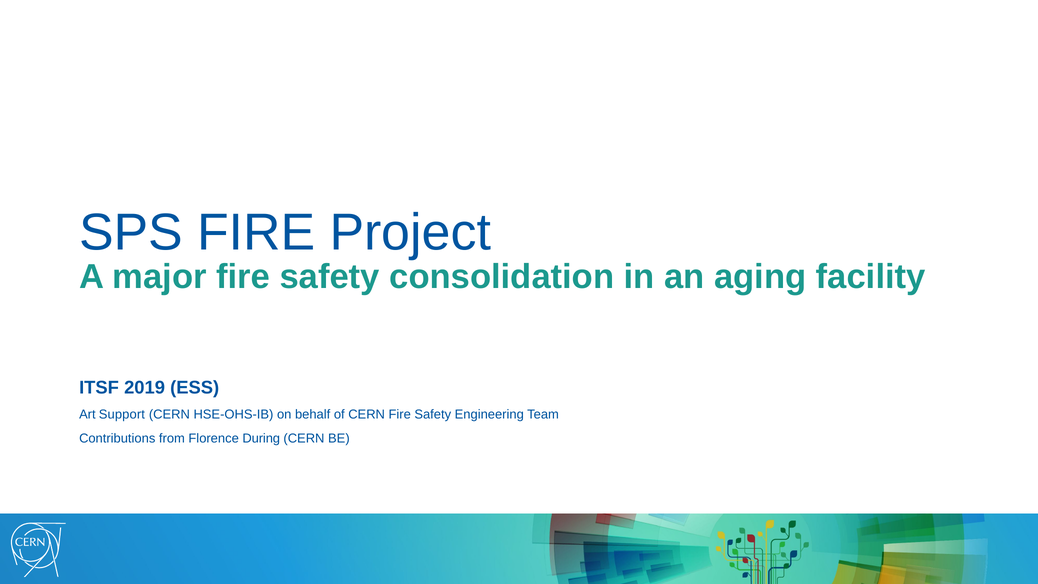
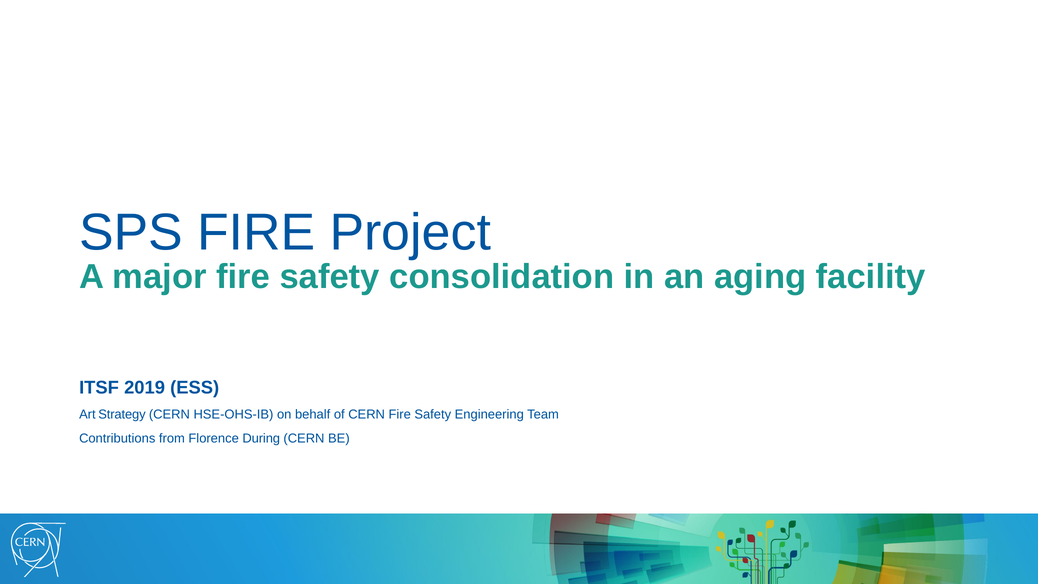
Support: Support -> Strategy
